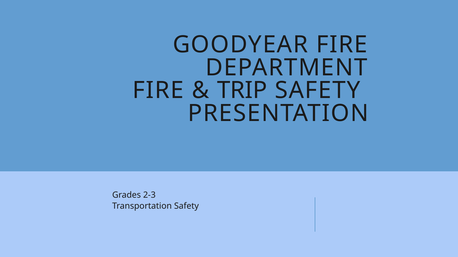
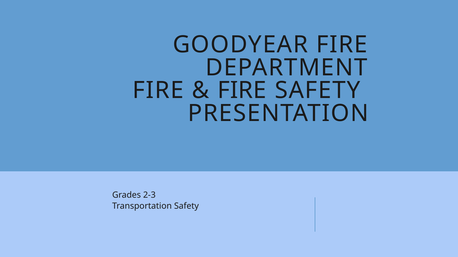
TRIP at (242, 91): TRIP -> FIRE
